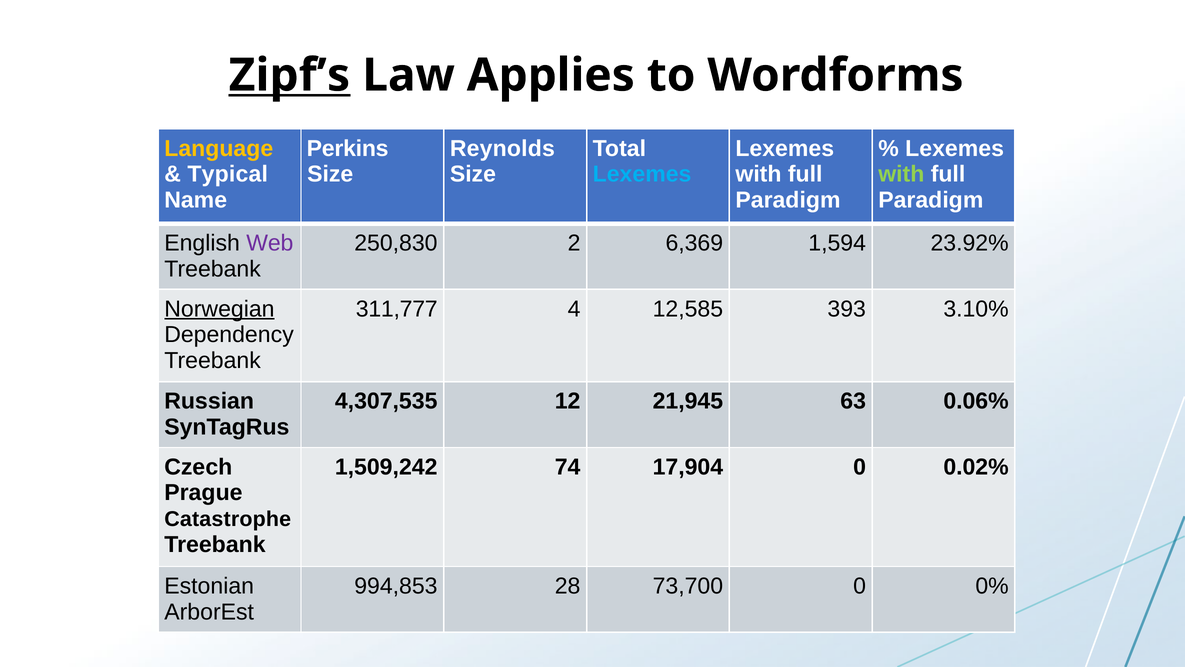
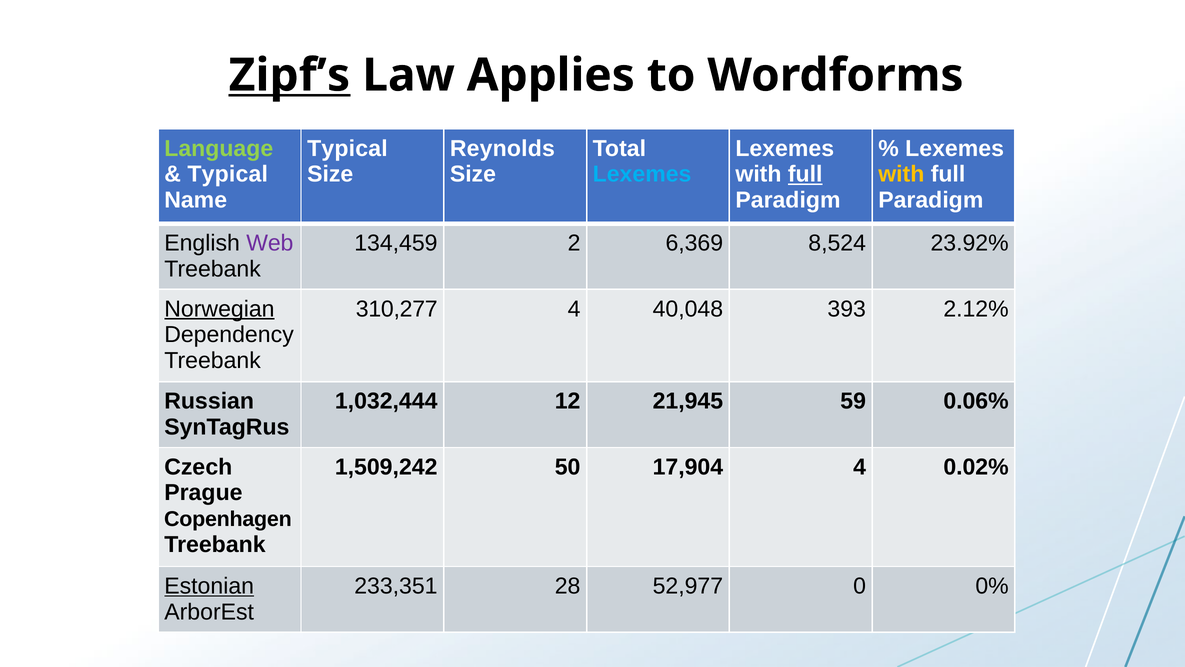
Language colour: yellow -> light green
Perkins at (348, 148): Perkins -> Typical
full at (805, 174) underline: none -> present
with at (901, 174) colour: light green -> yellow
250,830: 250,830 -> 134,459
1,594: 1,594 -> 8,524
311,777: 311,777 -> 310,277
12,585: 12,585 -> 40,048
3.10%: 3.10% -> 2.12%
4,307,535: 4,307,535 -> 1,032,444
63: 63 -> 59
74: 74 -> 50
17,904 0: 0 -> 4
Catastrophe: Catastrophe -> Copenhagen
Estonian underline: none -> present
994,853: 994,853 -> 233,351
73,700: 73,700 -> 52,977
